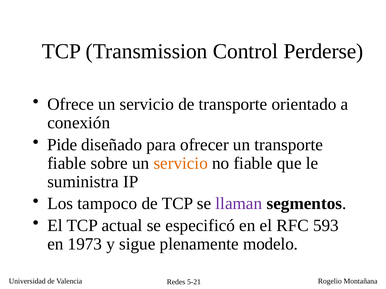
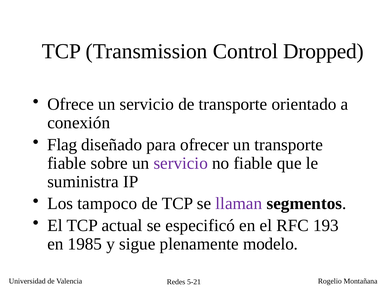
Perderse: Perderse -> Dropped
Pide: Pide -> Flag
servicio at (181, 163) colour: orange -> purple
593: 593 -> 193
1973: 1973 -> 1985
